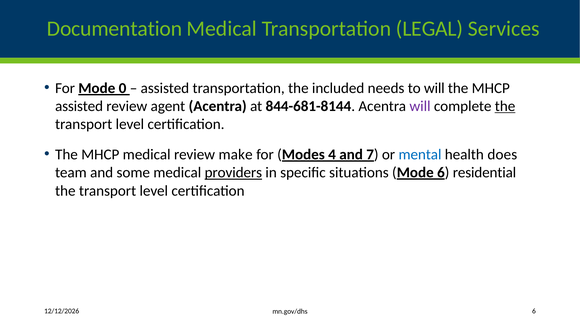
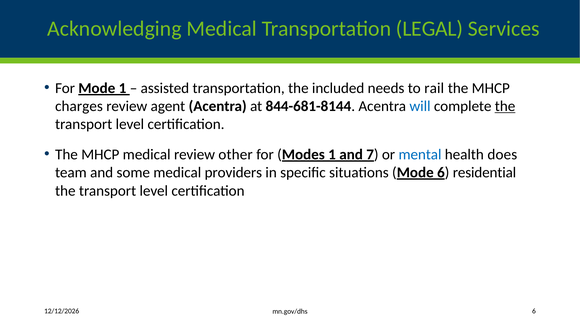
Documentation: Documentation -> Acknowledging
Mode 0: 0 -> 1
to will: will -> rail
assisted at (79, 106): assisted -> charges
will at (420, 106) colour: purple -> blue
make: make -> other
Modes 4: 4 -> 1
providers underline: present -> none
